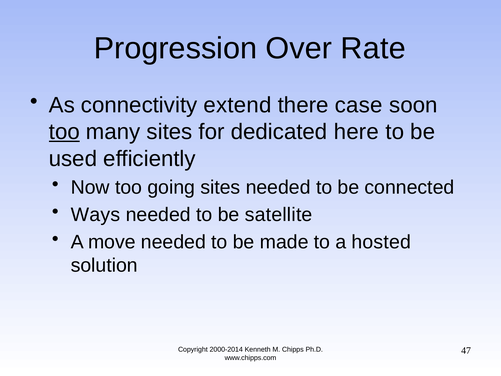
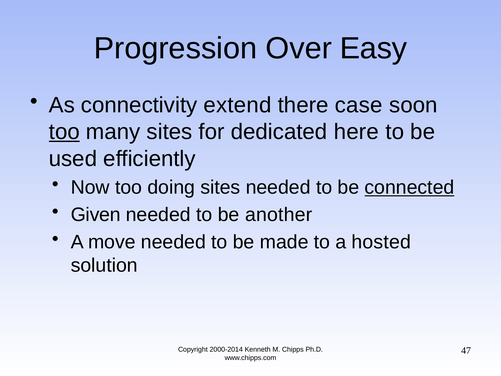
Rate: Rate -> Easy
going: going -> doing
connected underline: none -> present
Ways: Ways -> Given
satellite: satellite -> another
